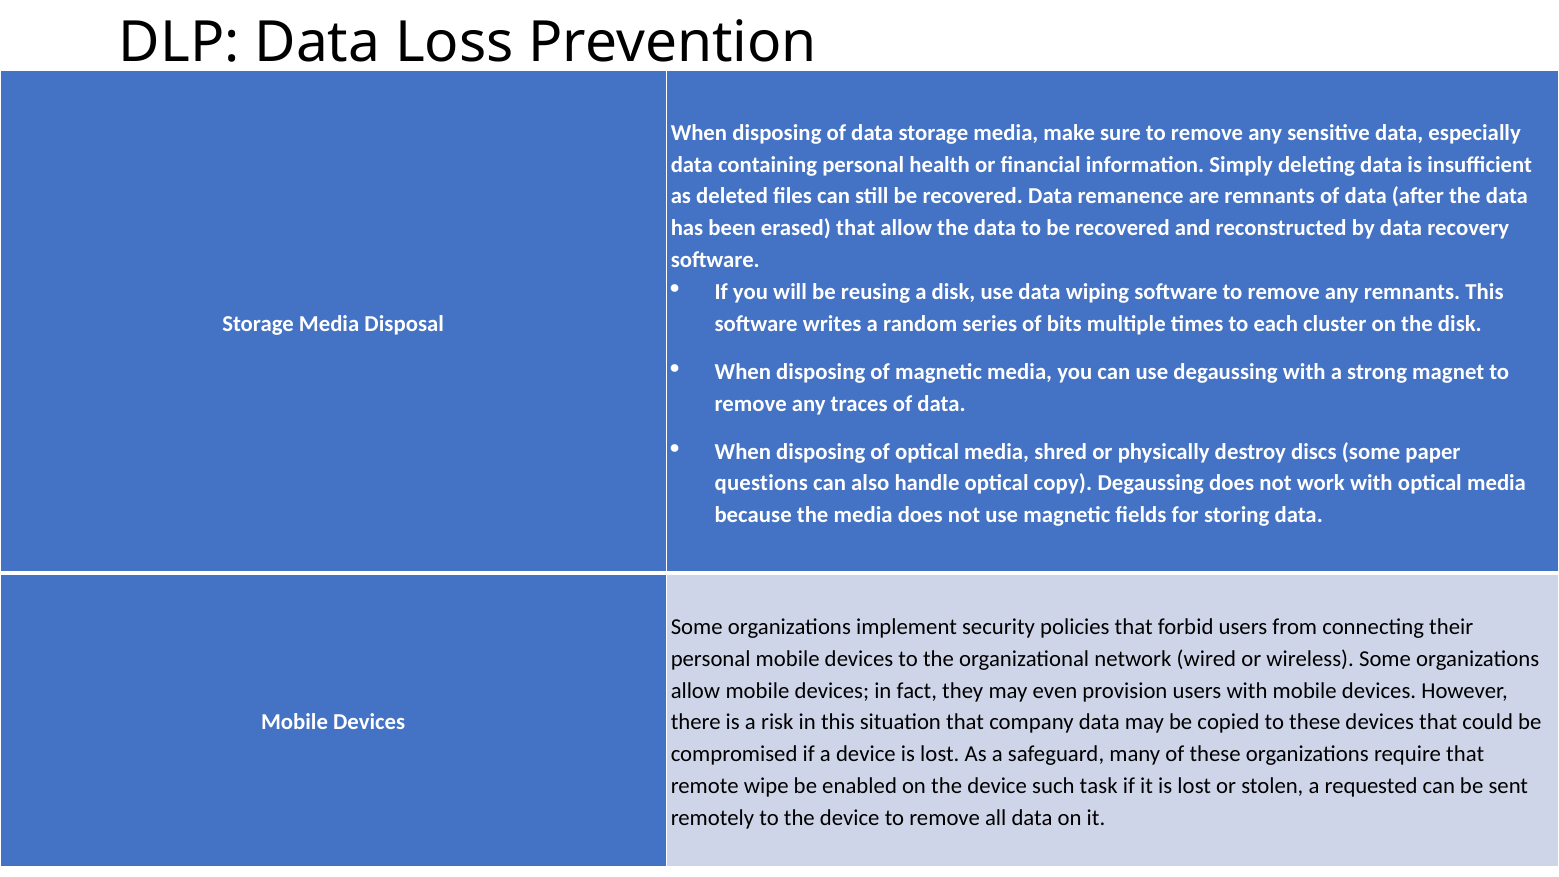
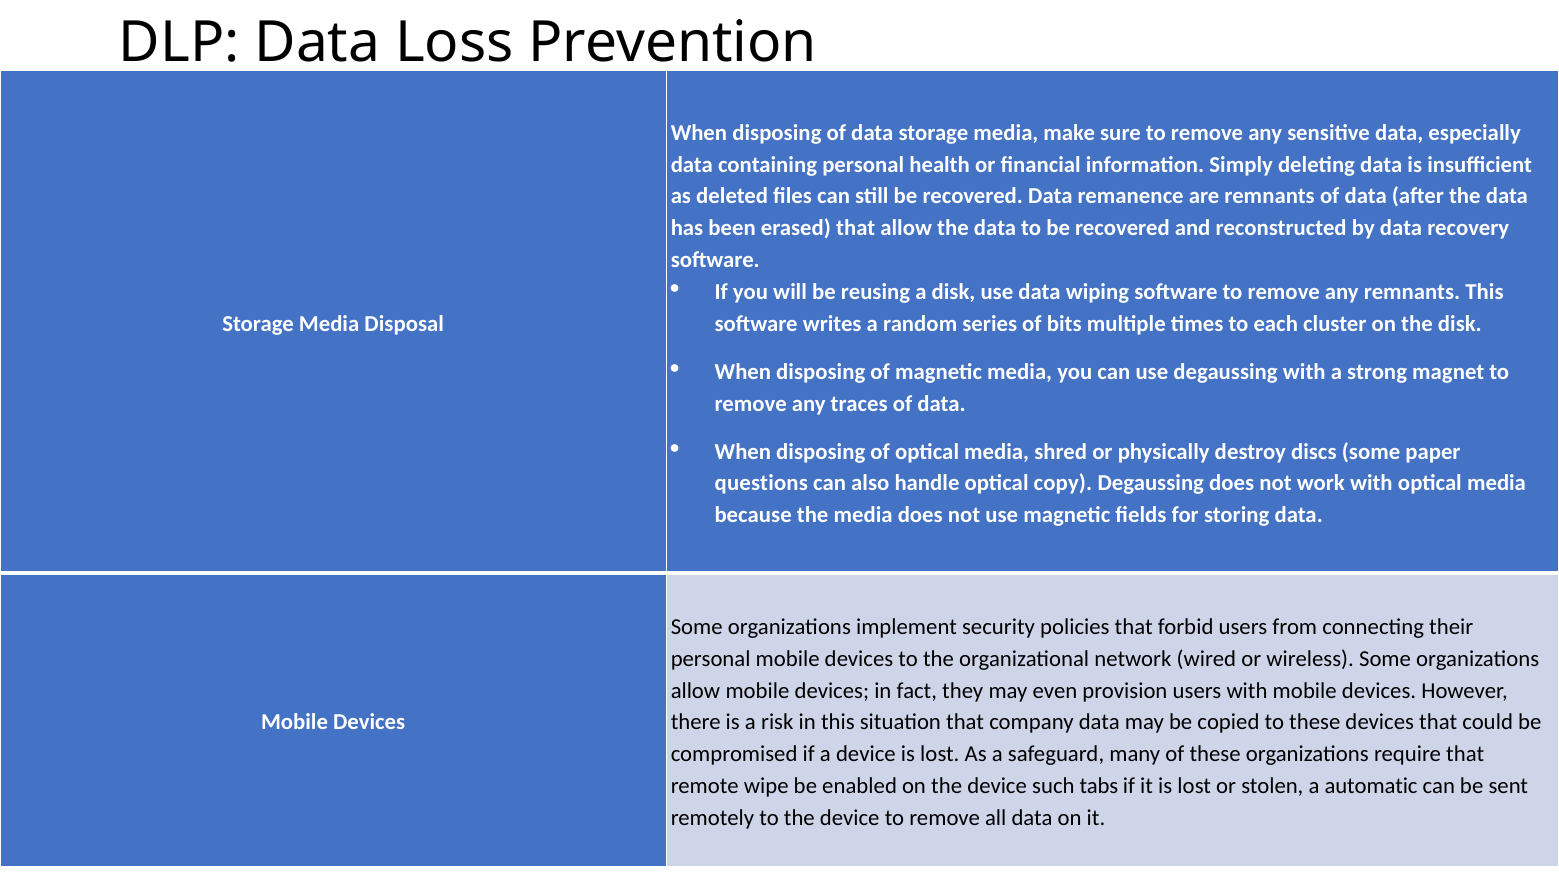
task: task -> tabs
requested: requested -> automatic
